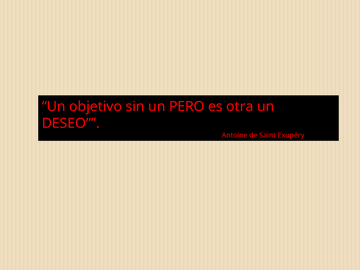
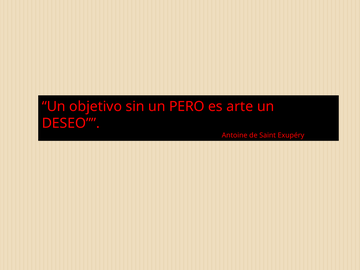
otra: otra -> arte
